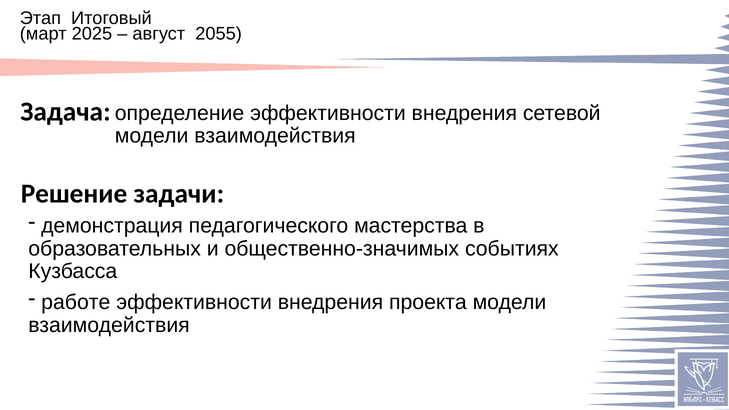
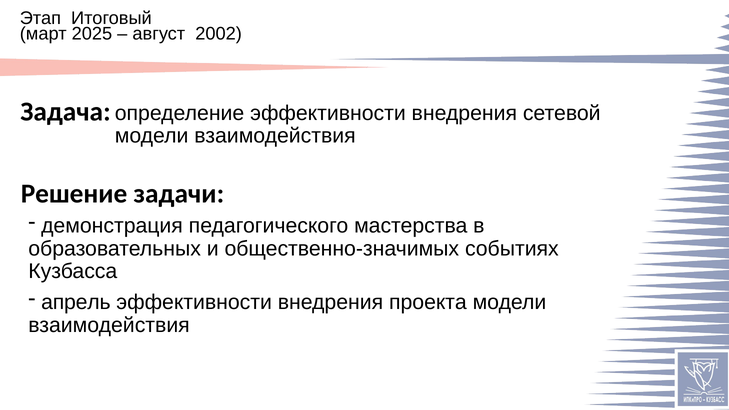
2055: 2055 -> 2002
работе: работе -> апрель
